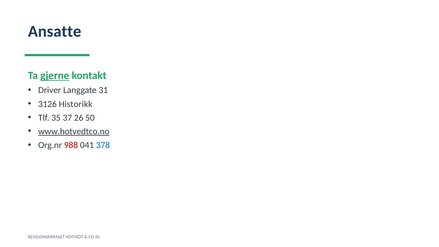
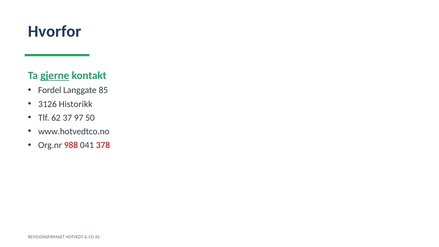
Ansatte: Ansatte -> Hvorfor
Driver: Driver -> Fordel
31: 31 -> 85
35: 35 -> 62
26: 26 -> 97
www.hotvedtco.no underline: present -> none
378 colour: blue -> red
